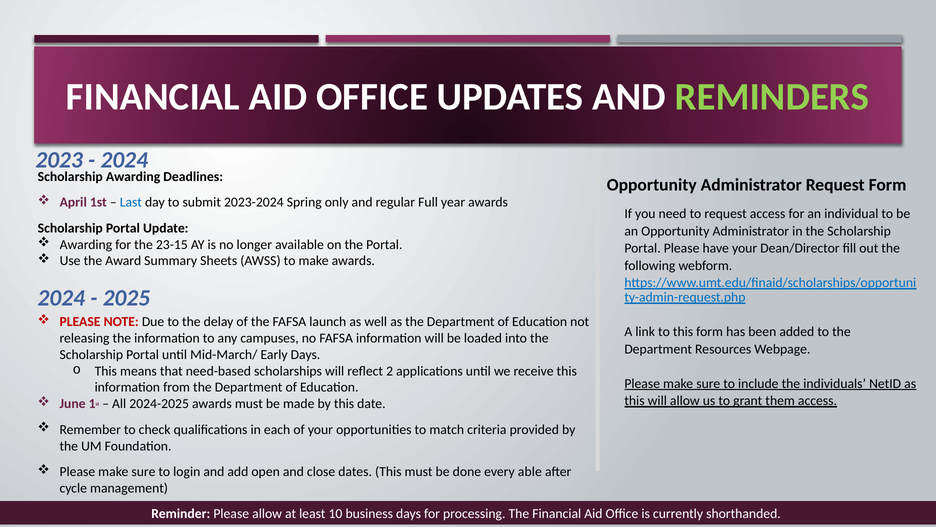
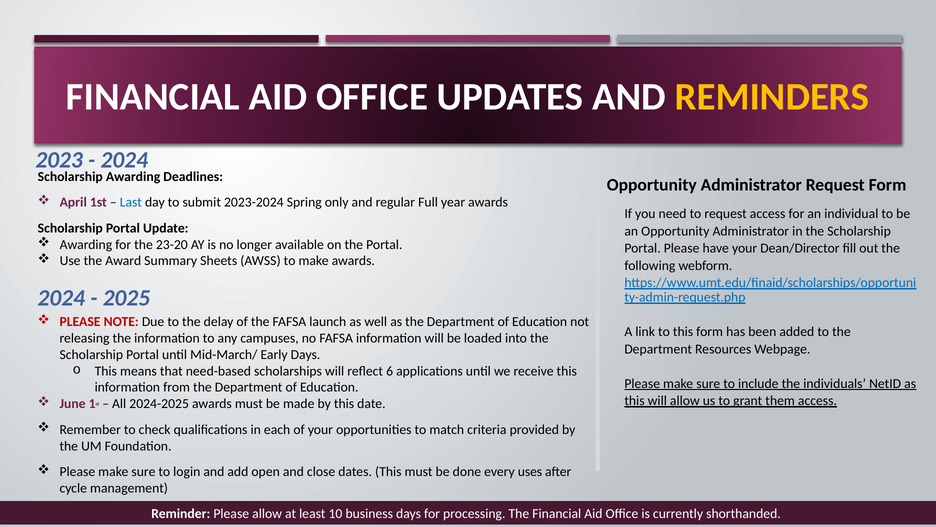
REMINDERS colour: light green -> yellow
23-15: 23-15 -> 23-20
2: 2 -> 6
able: able -> uses
